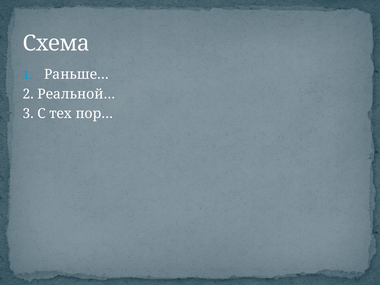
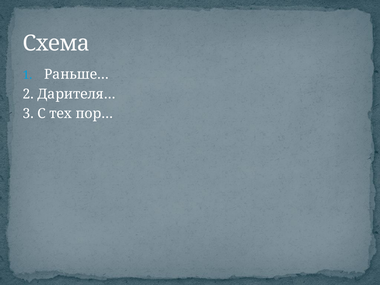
Реальной…: Реальной… -> Дарителя…
